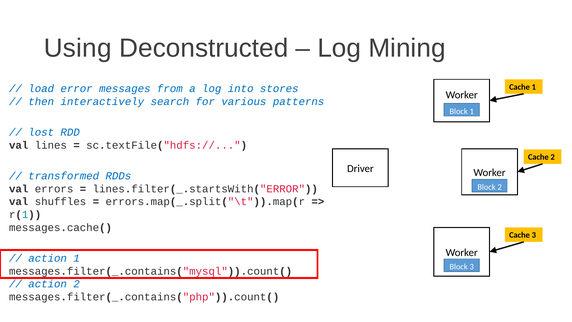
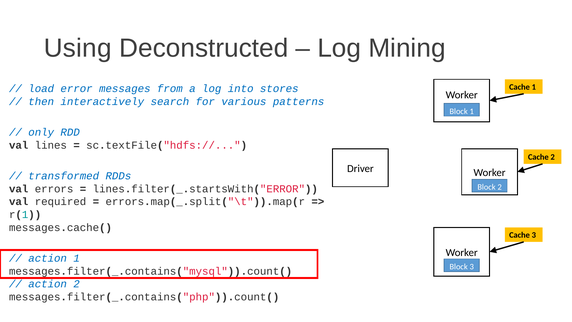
lost: lost -> only
shuffles: shuffles -> required
